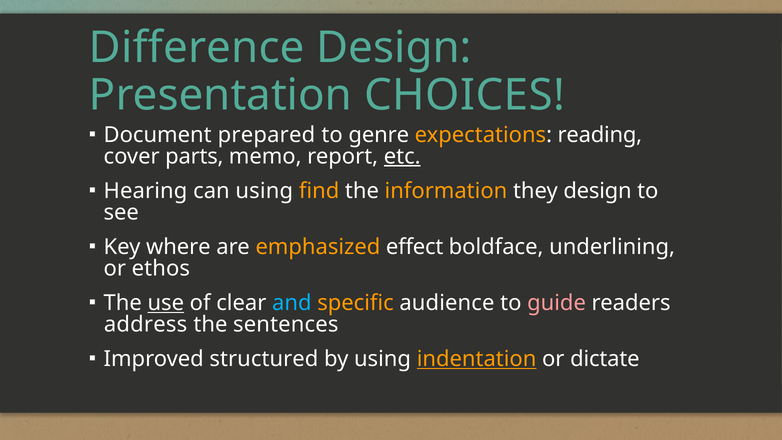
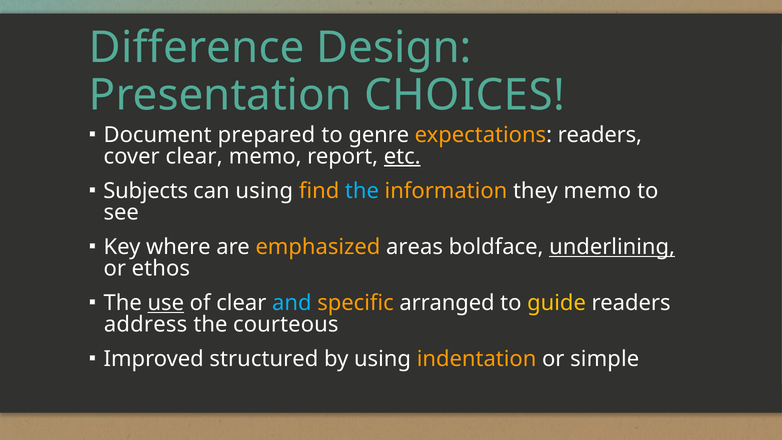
expectations reading: reading -> readers
cover parts: parts -> clear
Hearing: Hearing -> Subjects
the at (362, 191) colour: white -> light blue
they design: design -> memo
effect: effect -> areas
underlining underline: none -> present
audience: audience -> arranged
guide colour: pink -> yellow
sentences: sentences -> courteous
indentation underline: present -> none
dictate: dictate -> simple
